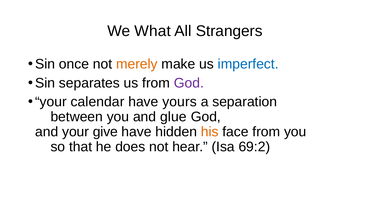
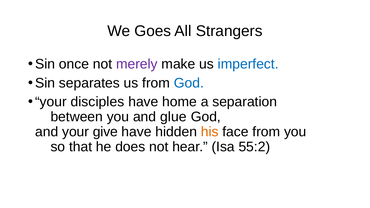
What: What -> Goes
merely colour: orange -> purple
God at (189, 83) colour: purple -> blue
calendar: calendar -> disciples
yours: yours -> home
69:2: 69:2 -> 55:2
